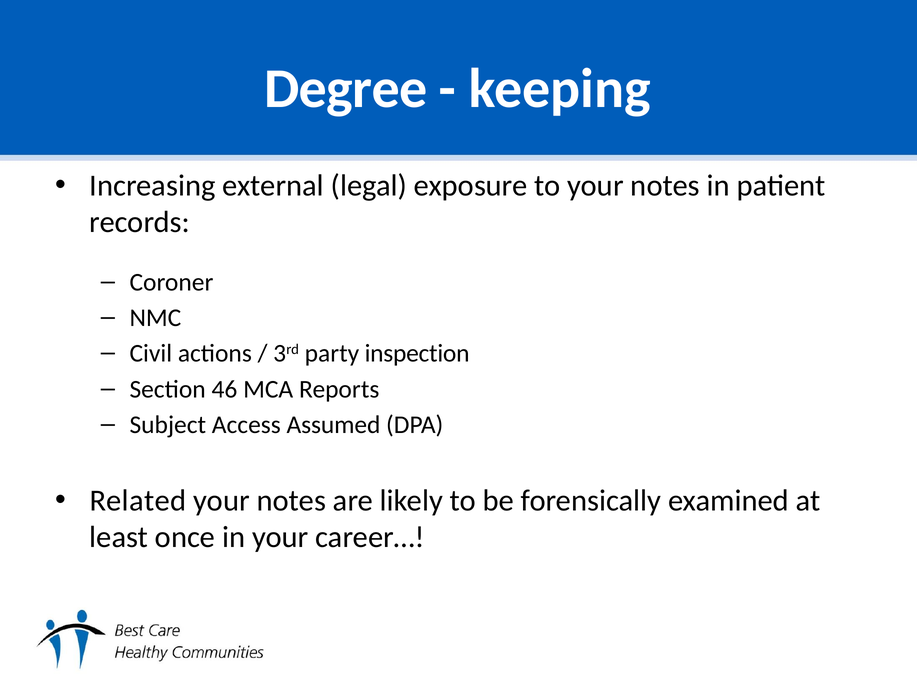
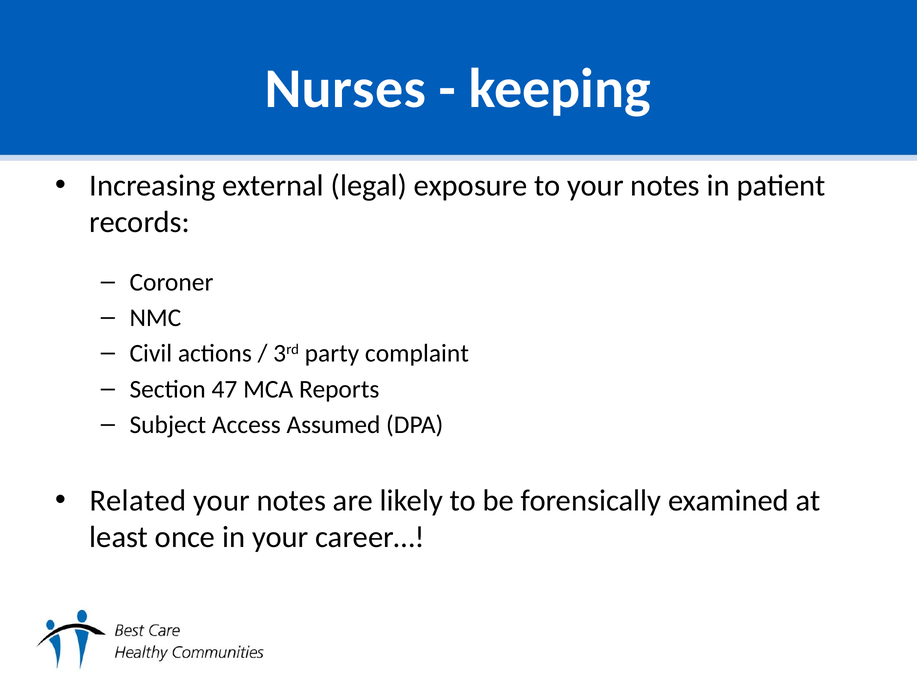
Degree: Degree -> Nurses
inspection: inspection -> complaint
46: 46 -> 47
